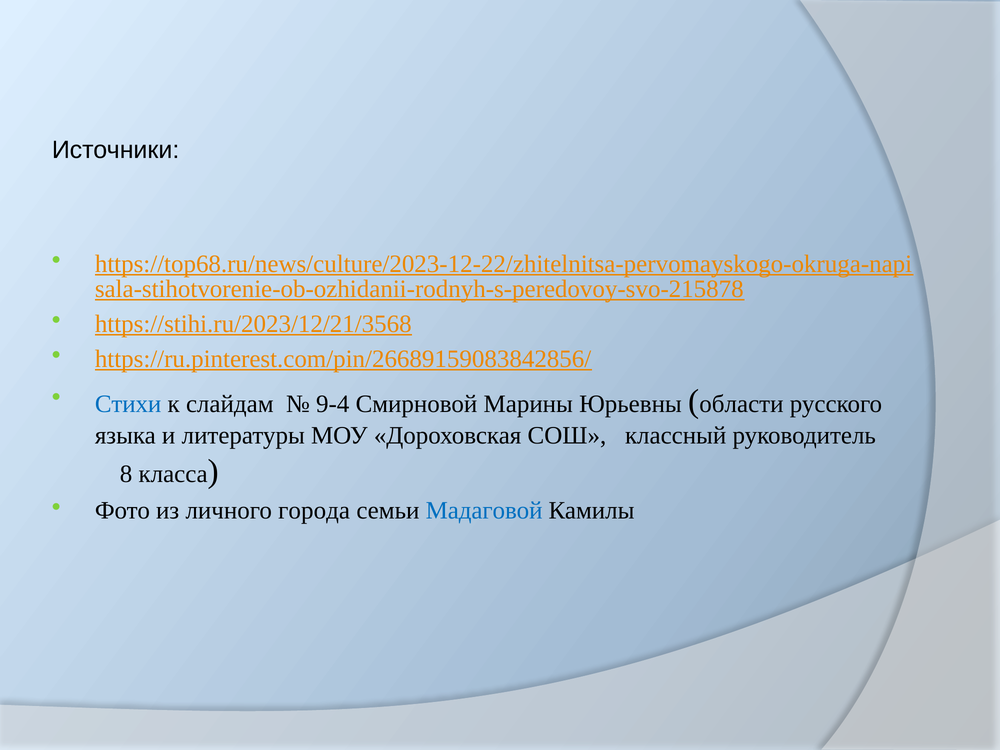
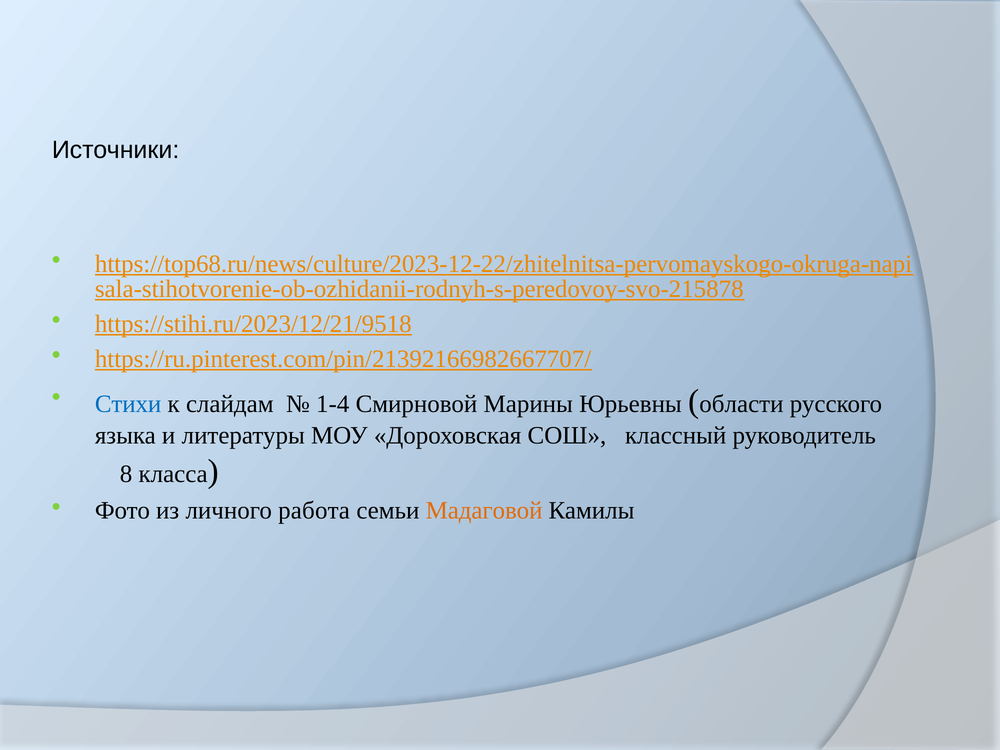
https://stihi.ru/2023/12/21/3568: https://stihi.ru/2023/12/21/3568 -> https://stihi.ru/2023/12/21/9518
https://ru.pinterest.com/pin/26689159083842856/: https://ru.pinterest.com/pin/26689159083842856/ -> https://ru.pinterest.com/pin/21392166982667707/
9-4: 9-4 -> 1-4
города: города -> работа
Мадаговой colour: blue -> orange
